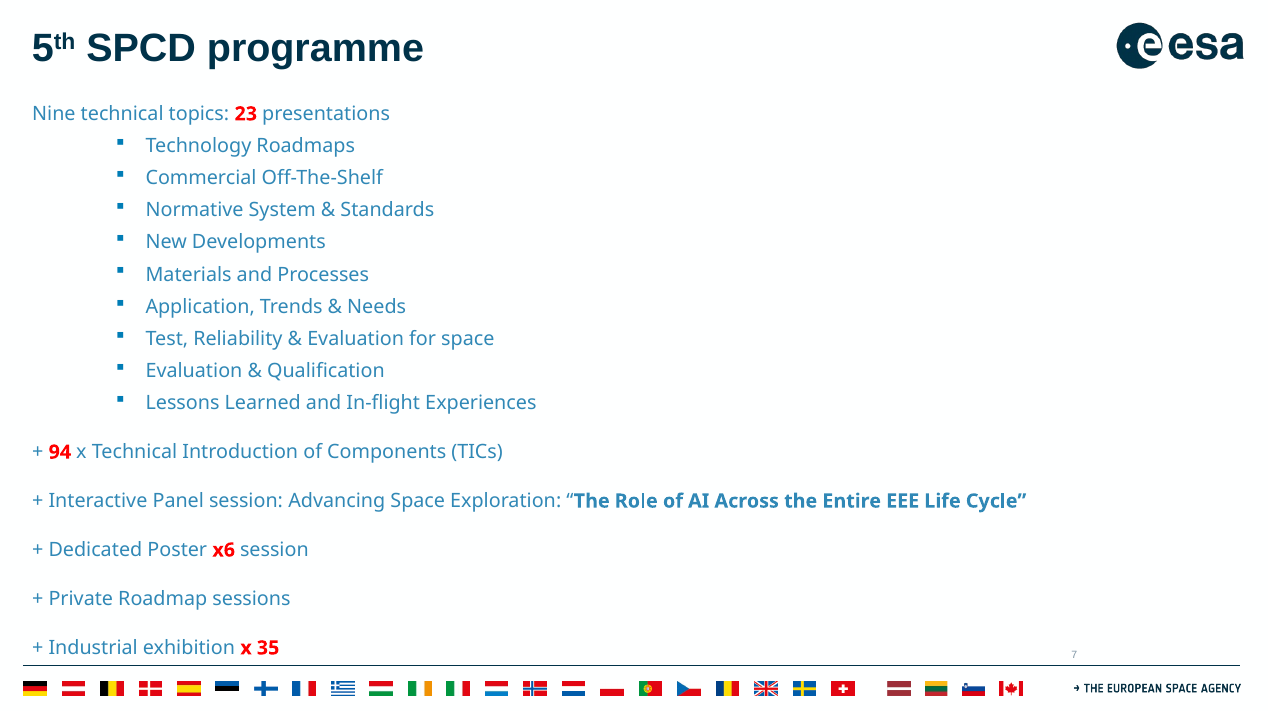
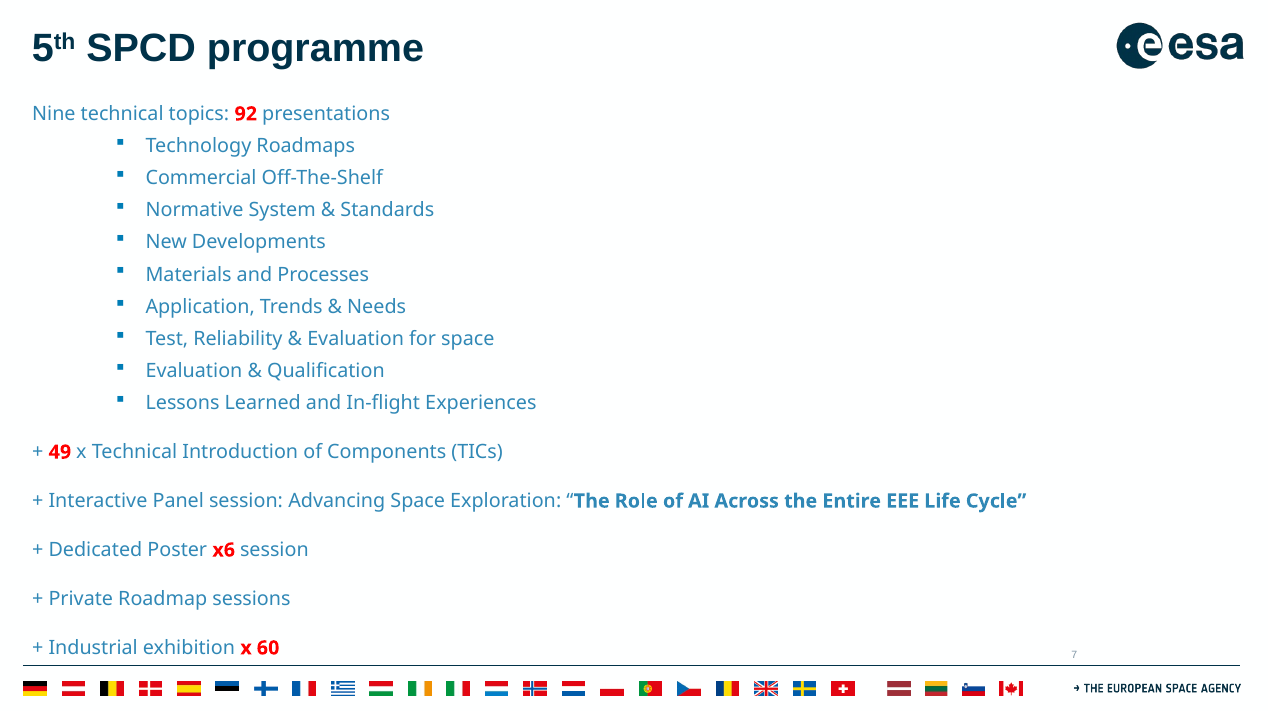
23: 23 -> 92
94: 94 -> 49
35: 35 -> 60
